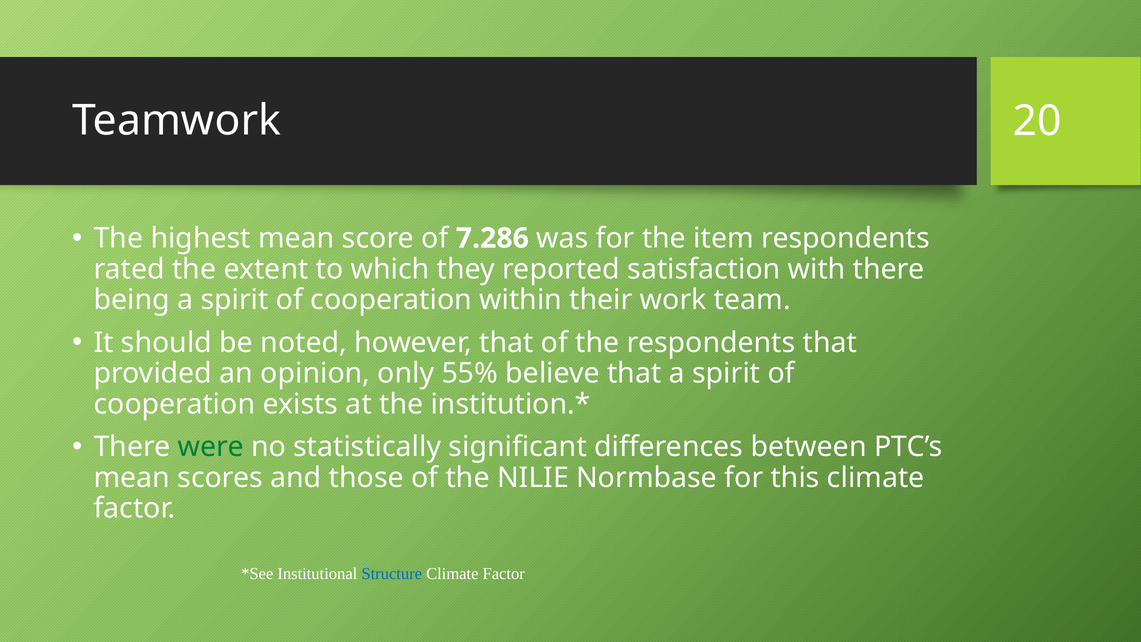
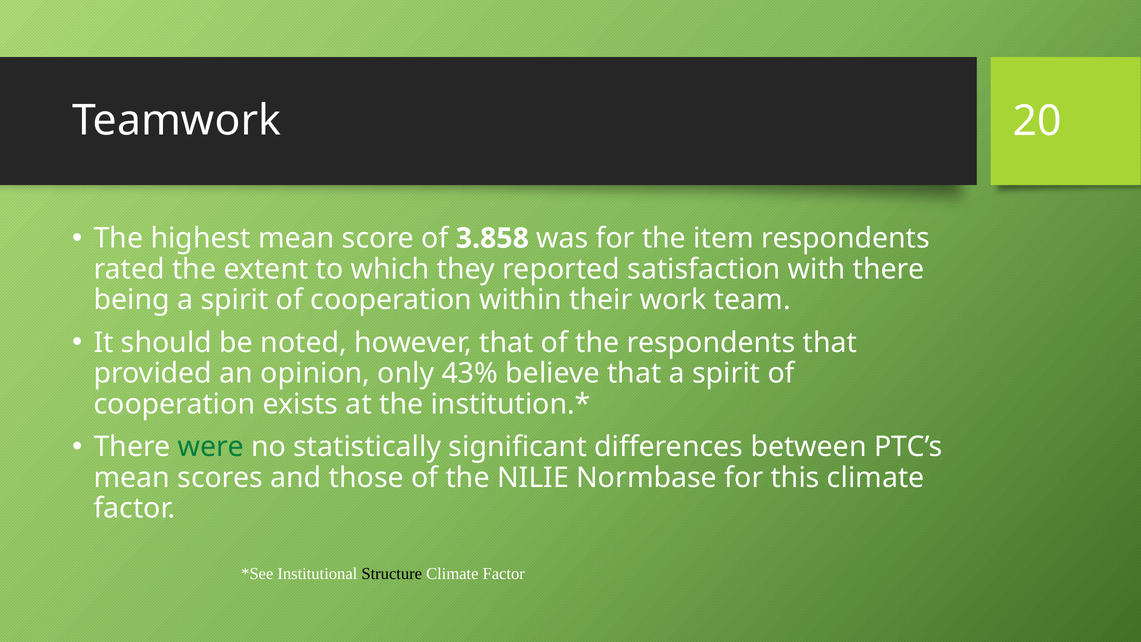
7.286: 7.286 -> 3.858
55%: 55% -> 43%
Structure colour: blue -> black
